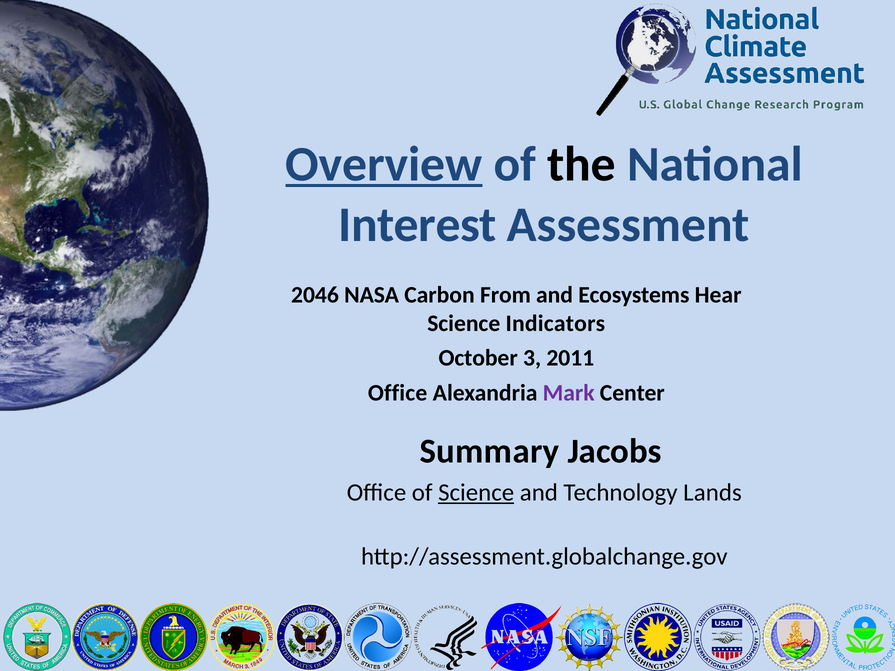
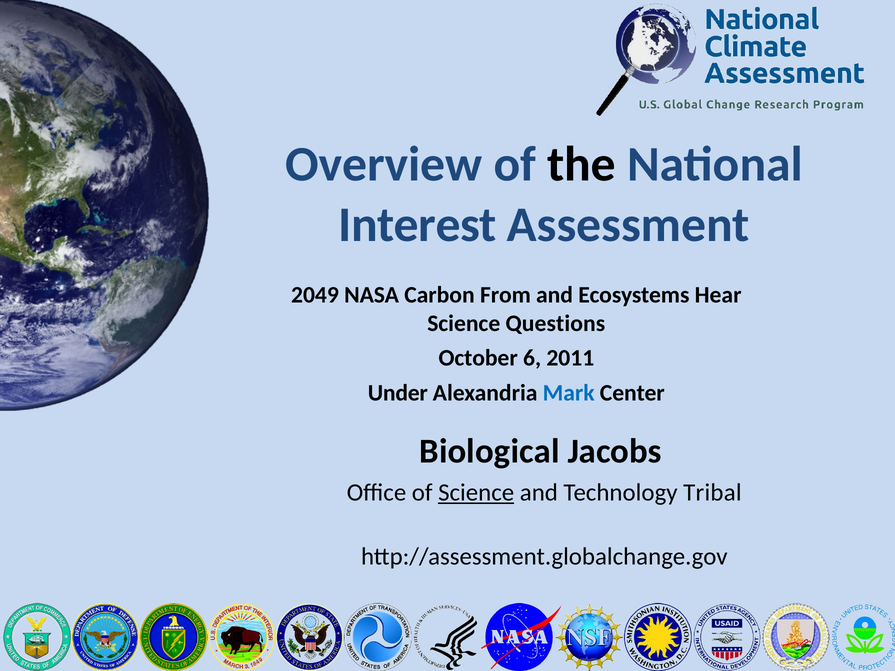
Overview underline: present -> none
2046: 2046 -> 2049
Indicators: Indicators -> Questions
3: 3 -> 6
Office at (398, 393): Office -> Under
Mark colour: purple -> blue
Summary: Summary -> Biological
Lands: Lands -> Tribal
